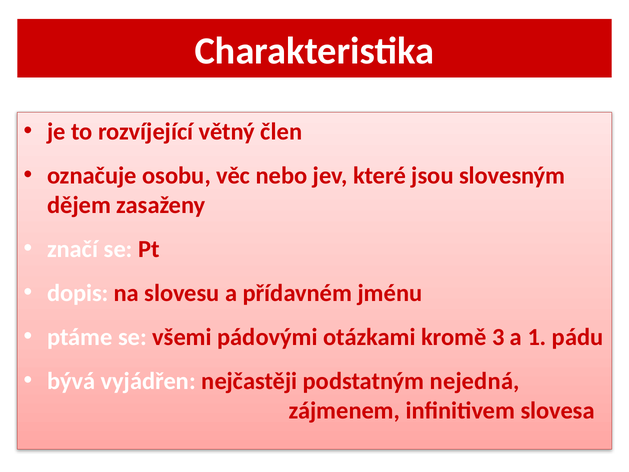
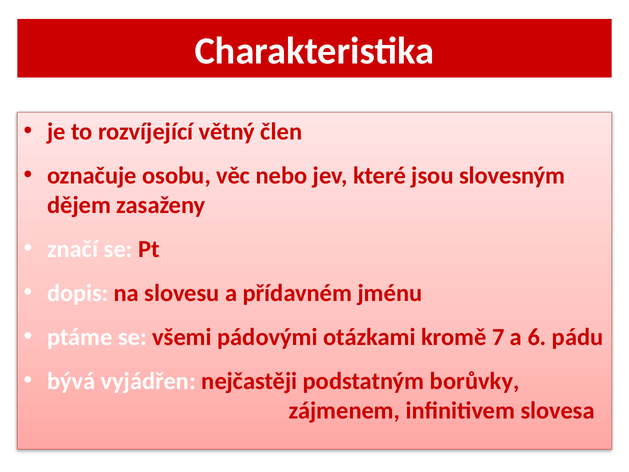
3: 3 -> 7
1: 1 -> 6
nejedná: nejedná -> borůvky
